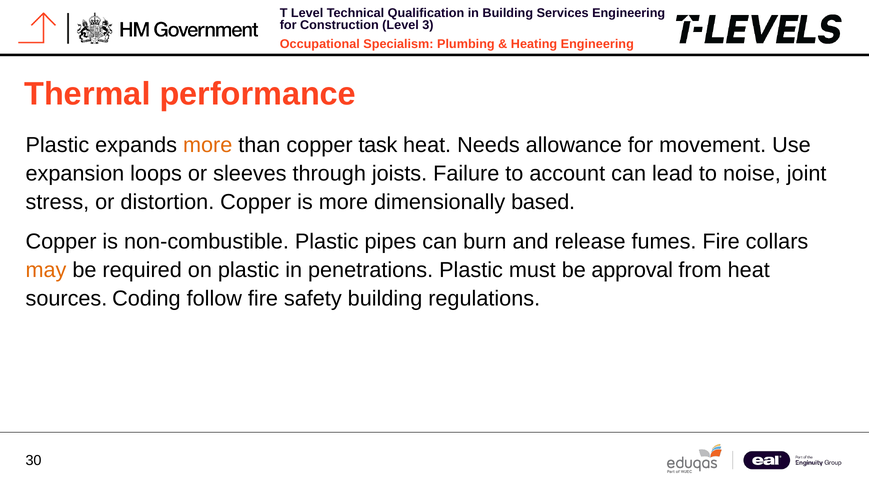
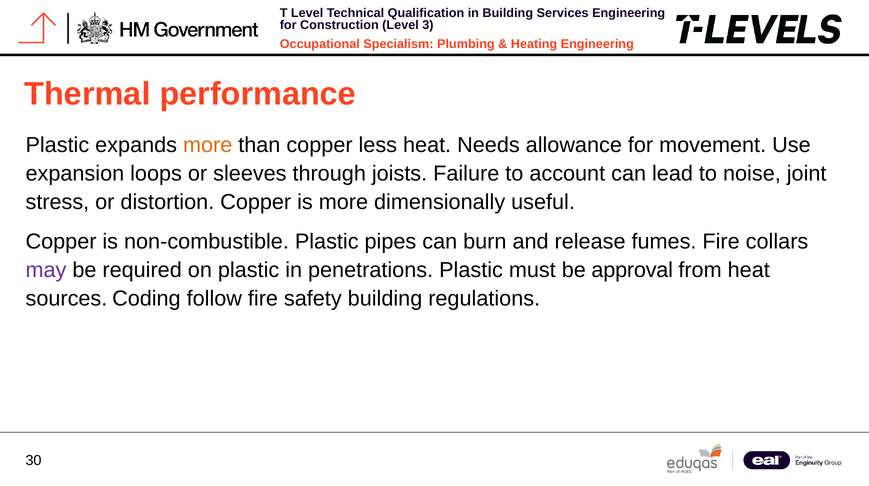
task: task -> less
based: based -> useful
may colour: orange -> purple
